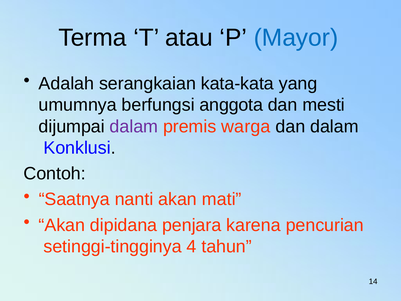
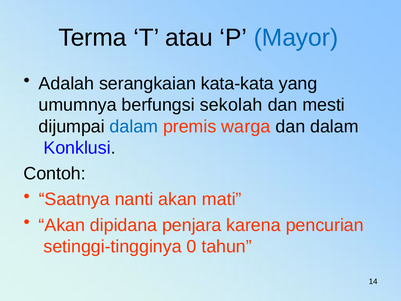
anggota: anggota -> sekolah
dalam at (134, 126) colour: purple -> blue
4: 4 -> 0
